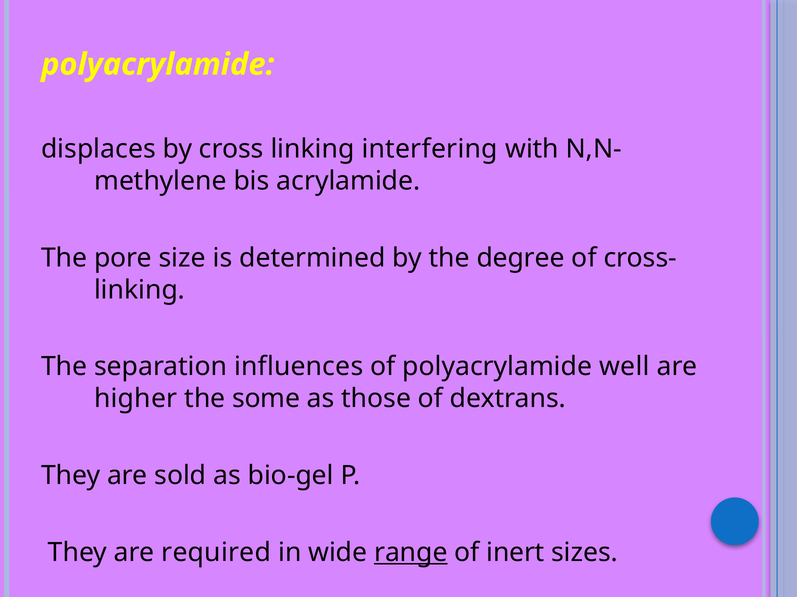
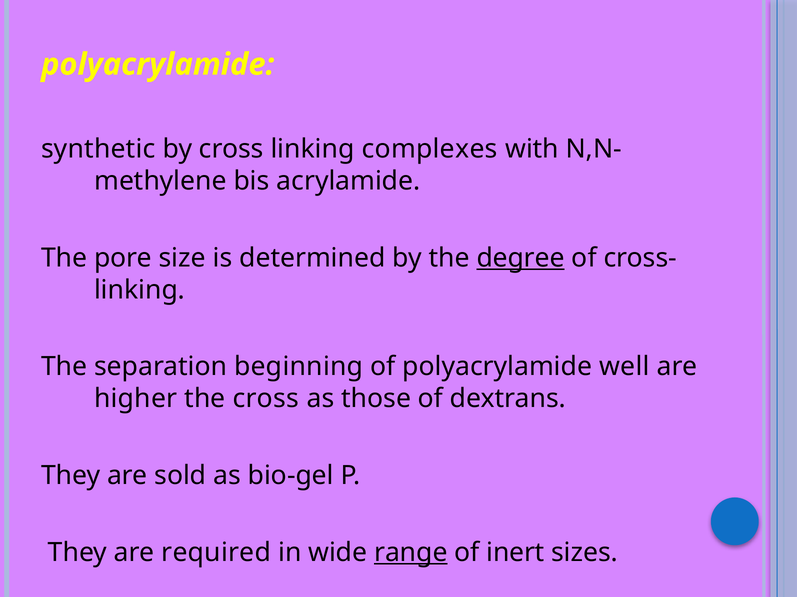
displaces: displaces -> synthetic
interfering: interfering -> complexes
degree underline: none -> present
influences: influences -> beginning
the some: some -> cross
